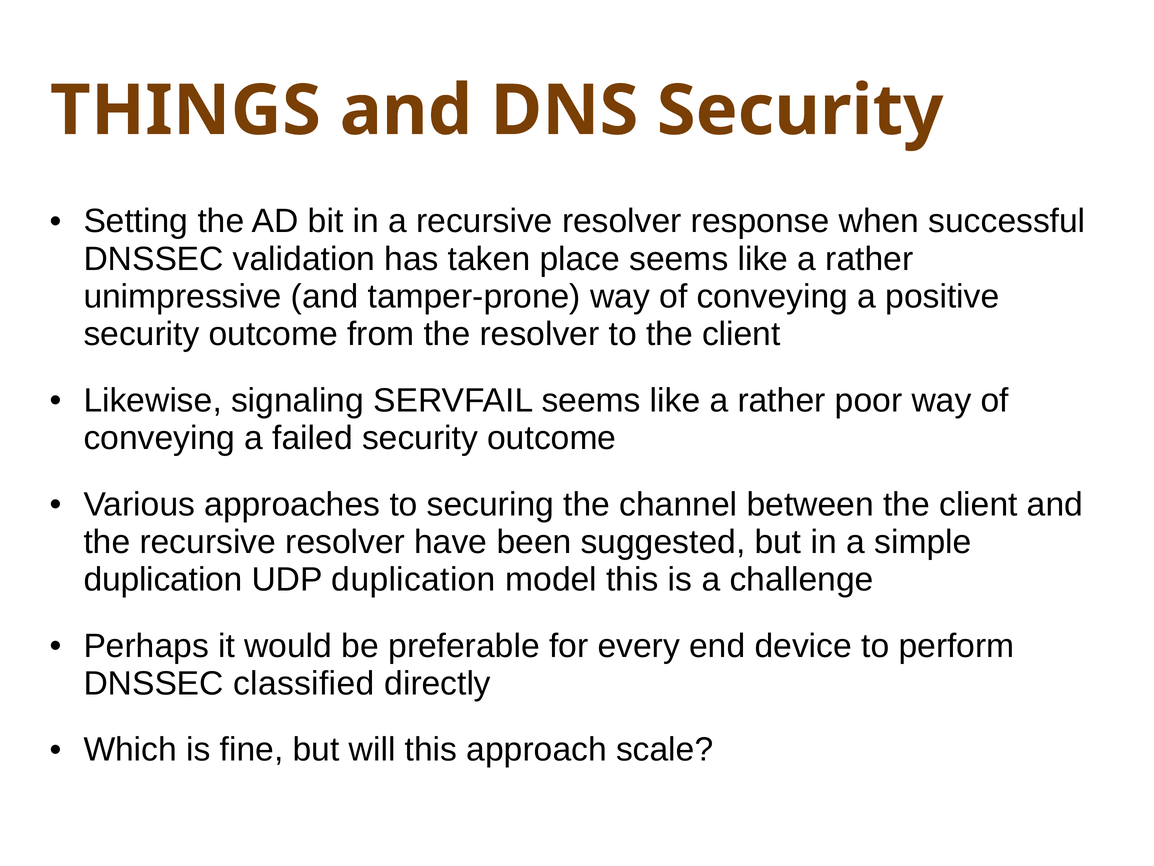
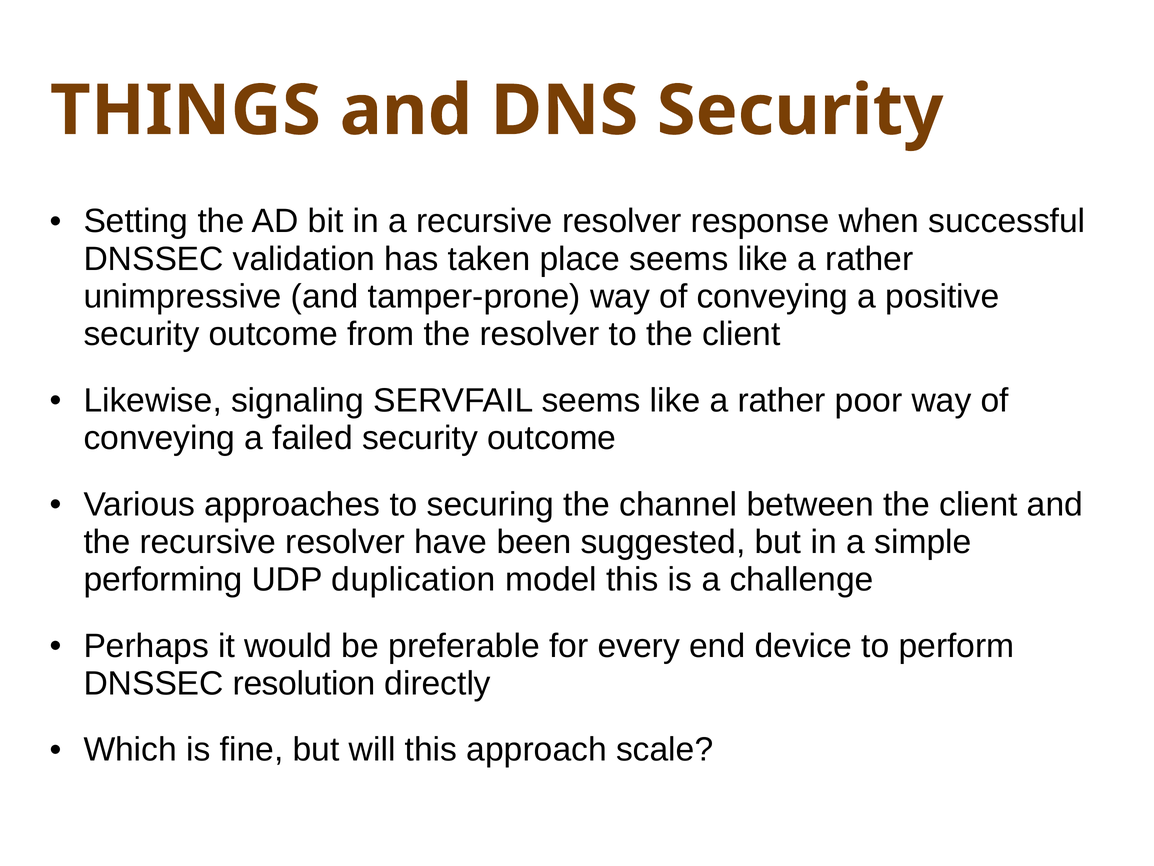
duplication at (163, 579): duplication -> performing
classified: classified -> resolution
